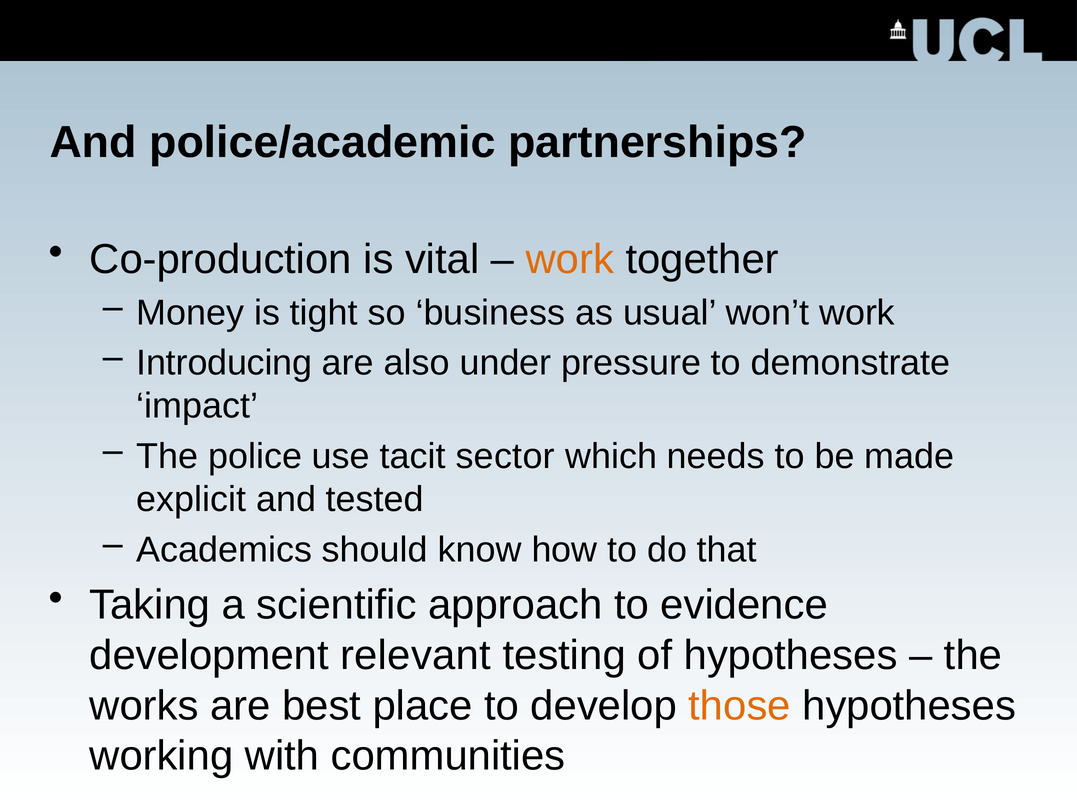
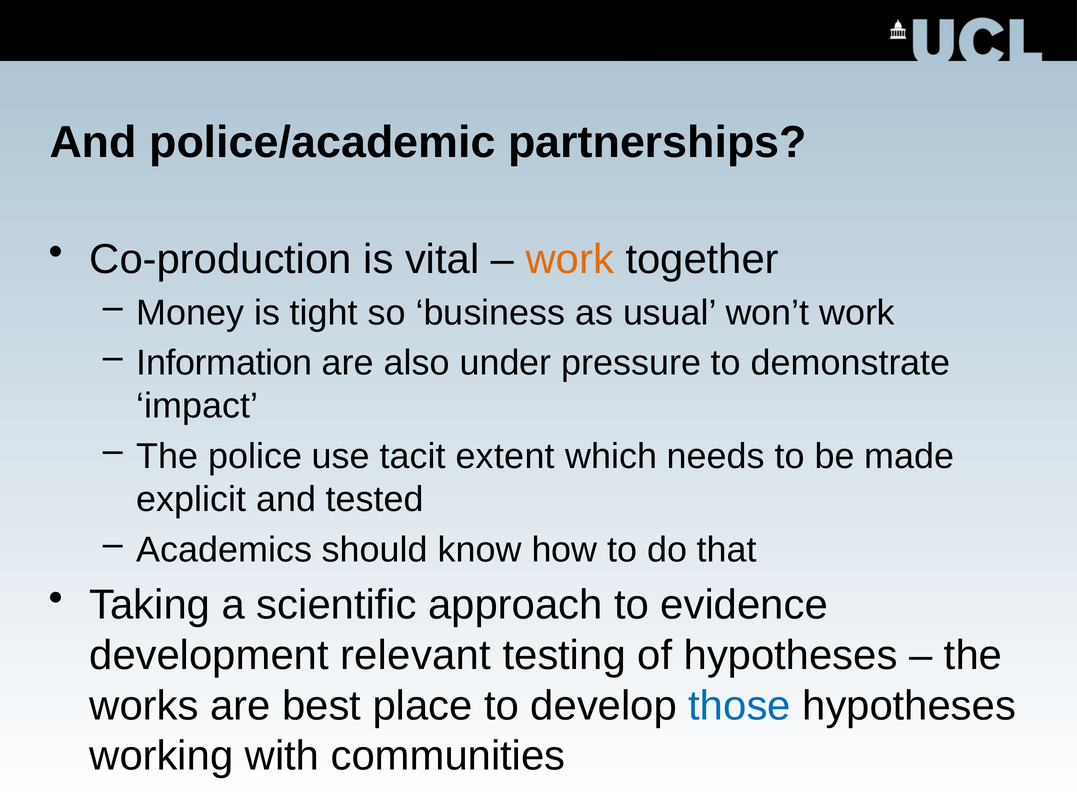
Introducing: Introducing -> Information
sector: sector -> extent
those colour: orange -> blue
